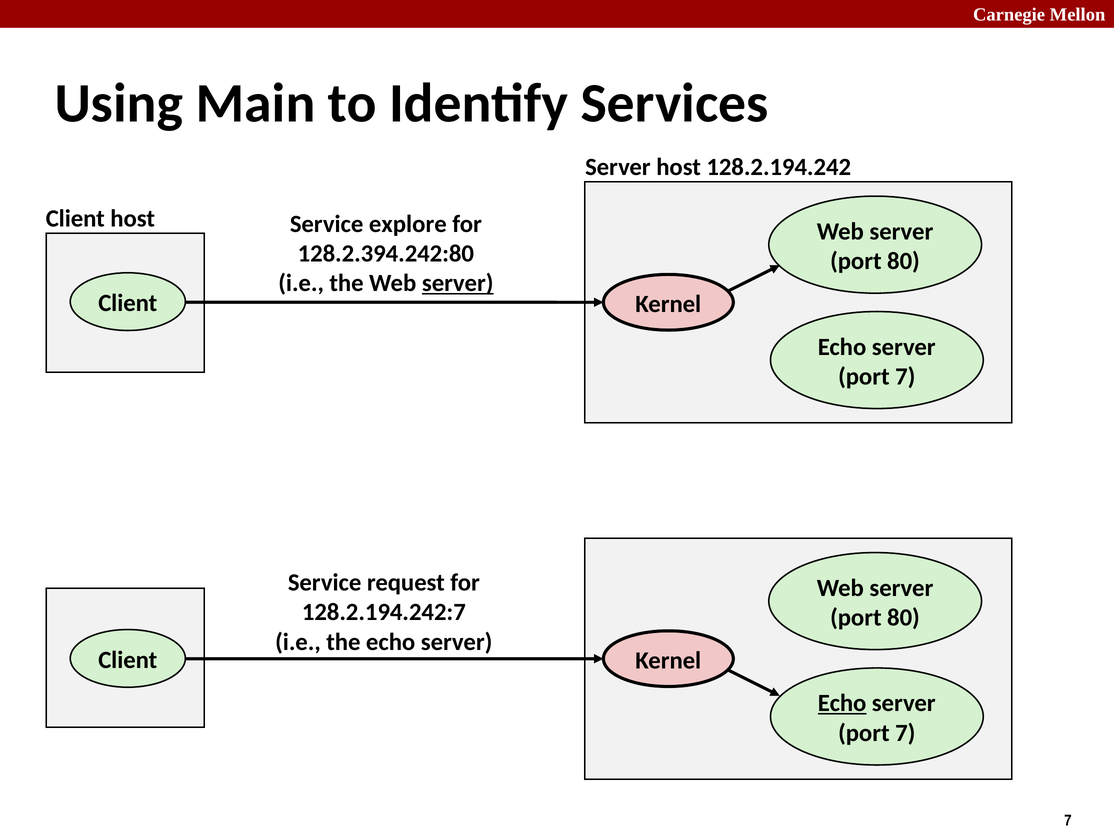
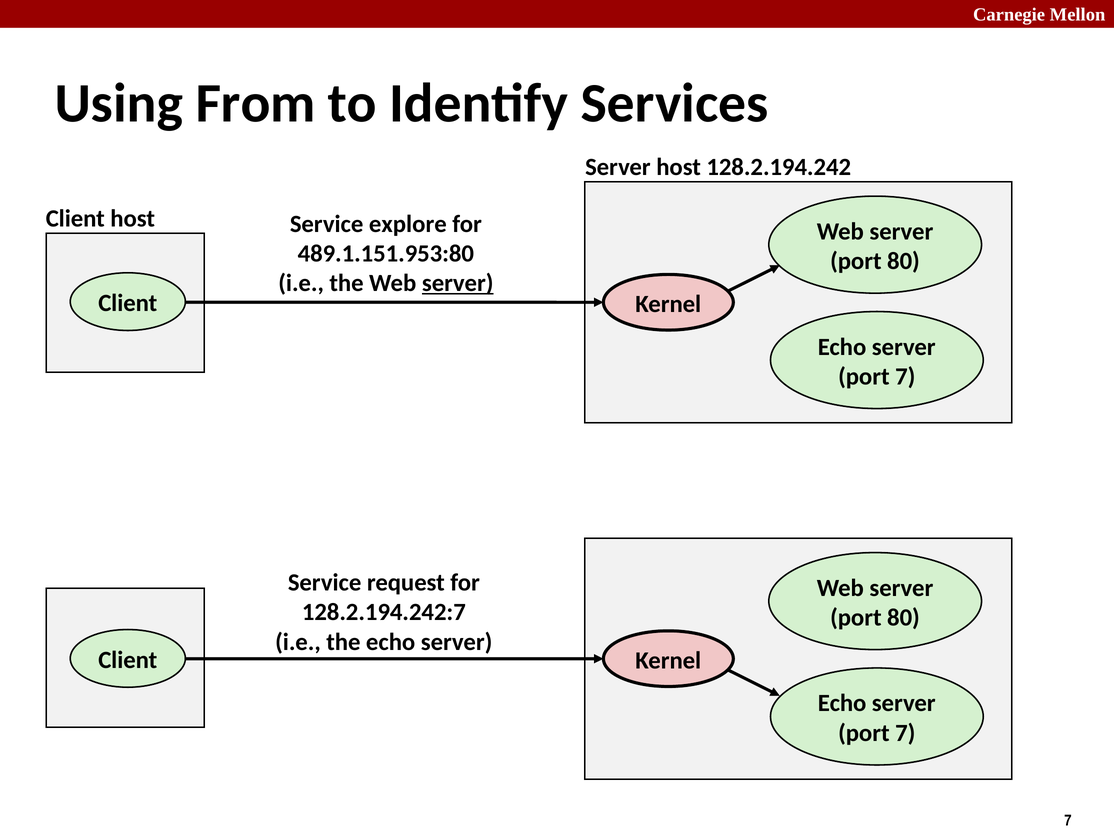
Main: Main -> From
128.2.394.242:80: 128.2.394.242:80 -> 489.1.151.953:80
Echo at (842, 704) underline: present -> none
